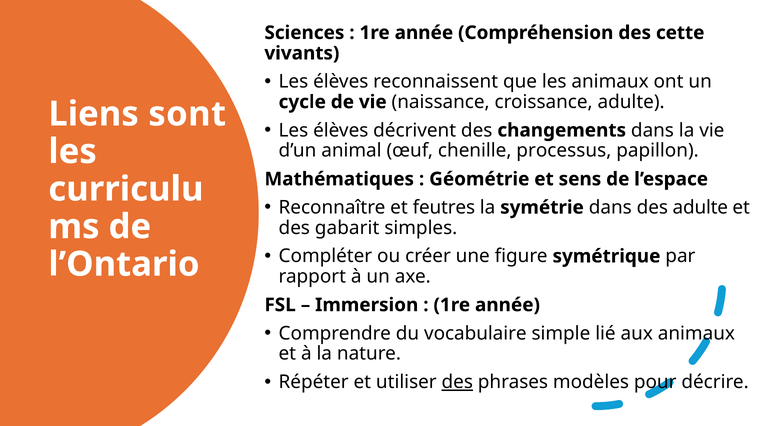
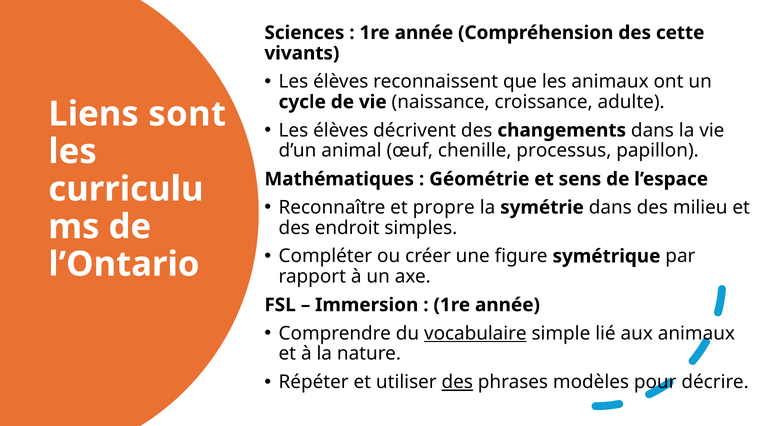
feutres: feutres -> propre
des adulte: adulte -> milieu
gabarit: gabarit -> endroit
vocabulaire underline: none -> present
